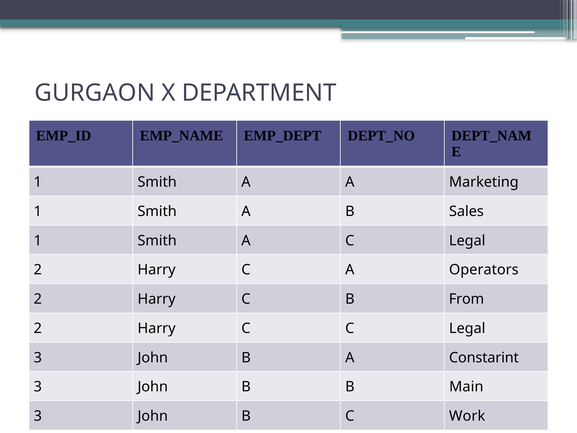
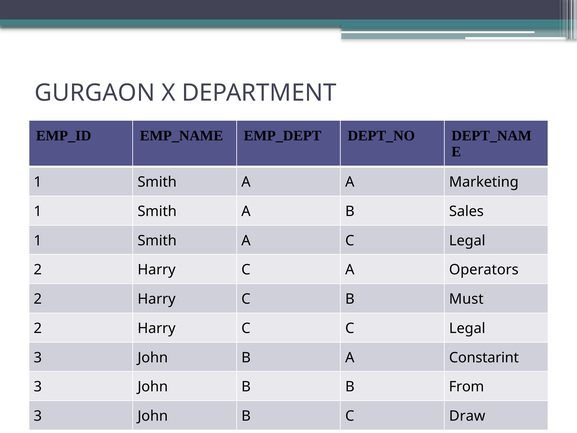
From: From -> Must
Main: Main -> From
Work: Work -> Draw
